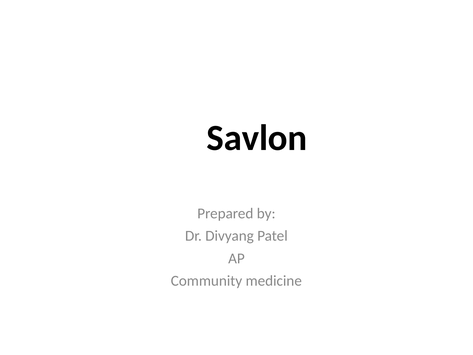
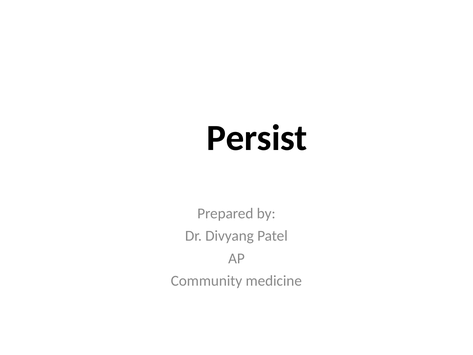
Savlon: Savlon -> Persist
